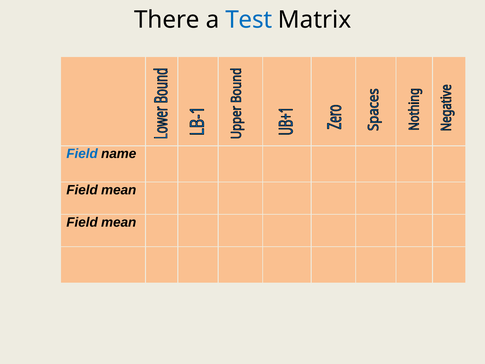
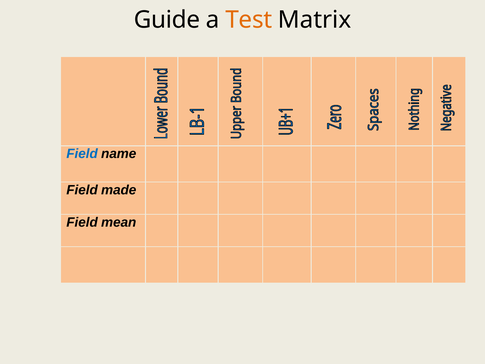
There: There -> Guide
Test colour: blue -> orange
mean at (119, 190): mean -> made
